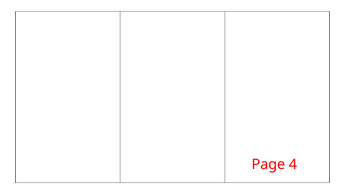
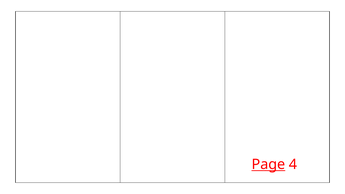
Page underline: none -> present
